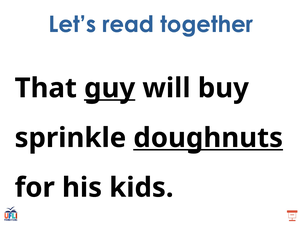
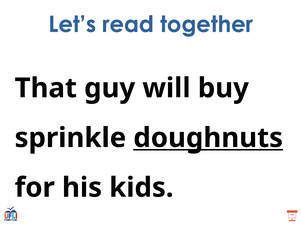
guy underline: present -> none
